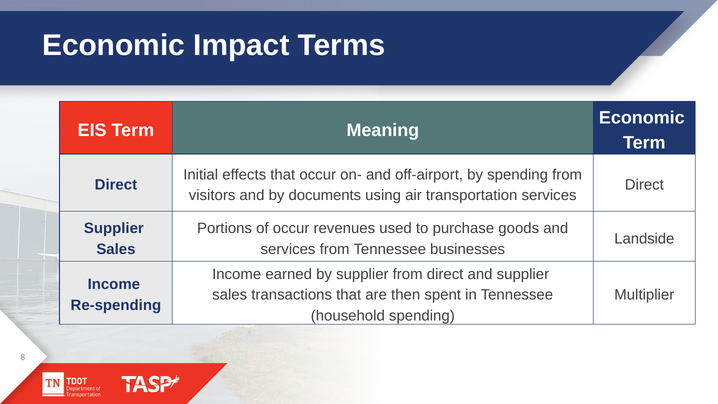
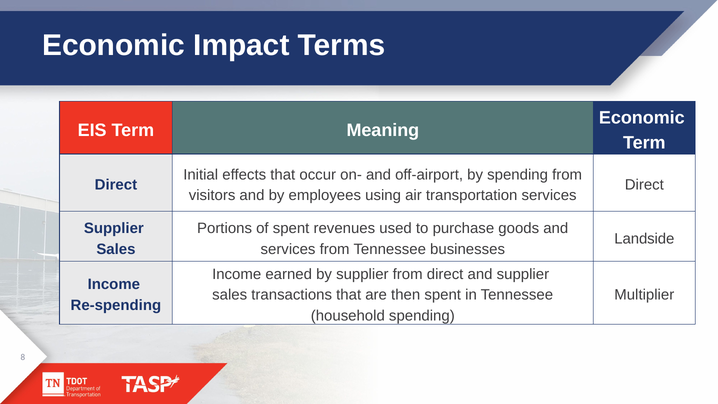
documents: documents -> employees
of occur: occur -> spent
